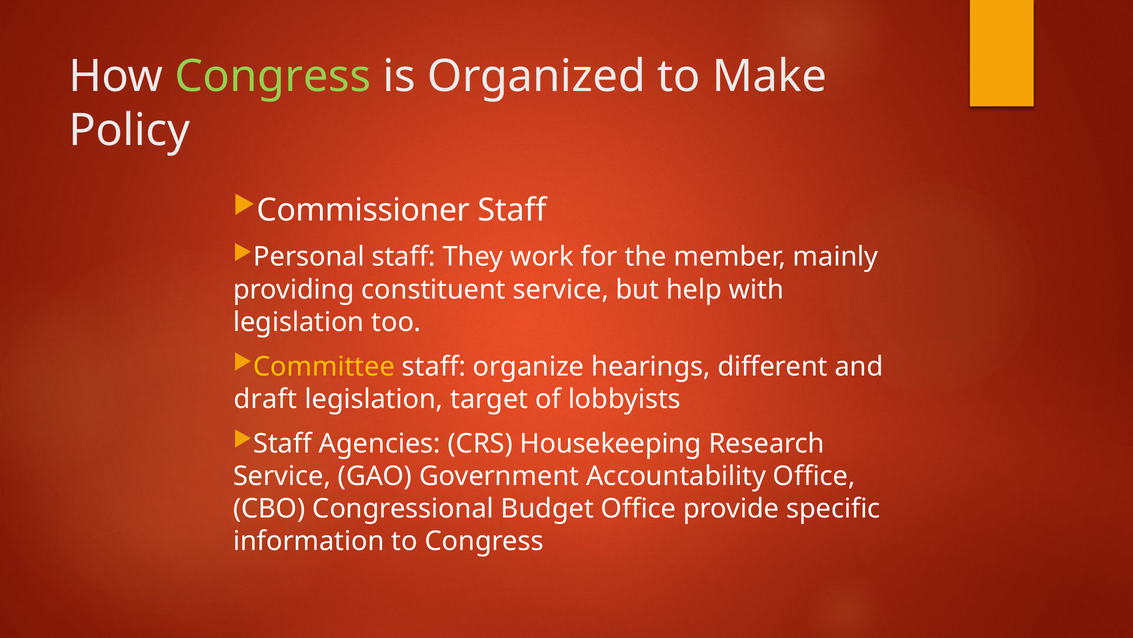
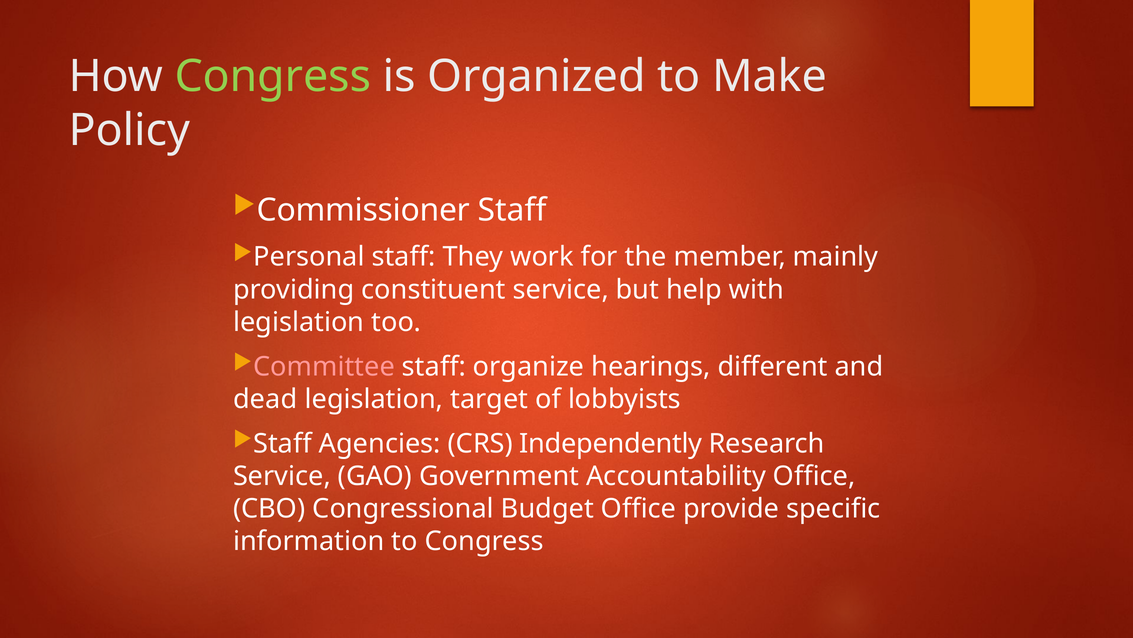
Committee colour: yellow -> pink
draft: draft -> dead
Housekeeping: Housekeeping -> Independently
